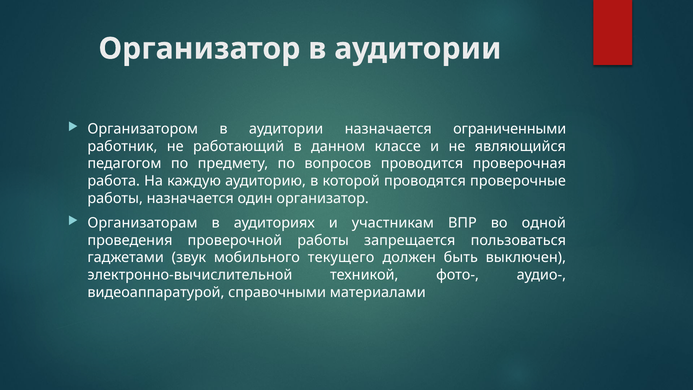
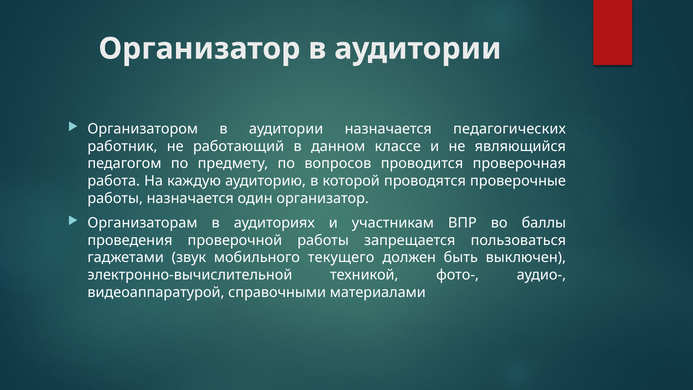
ограниченными: ограниченными -> педагогических
одной: одной -> баллы
